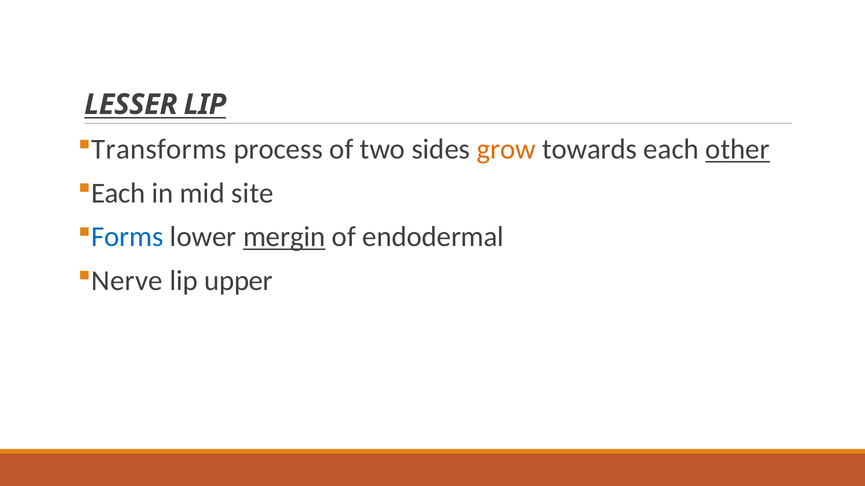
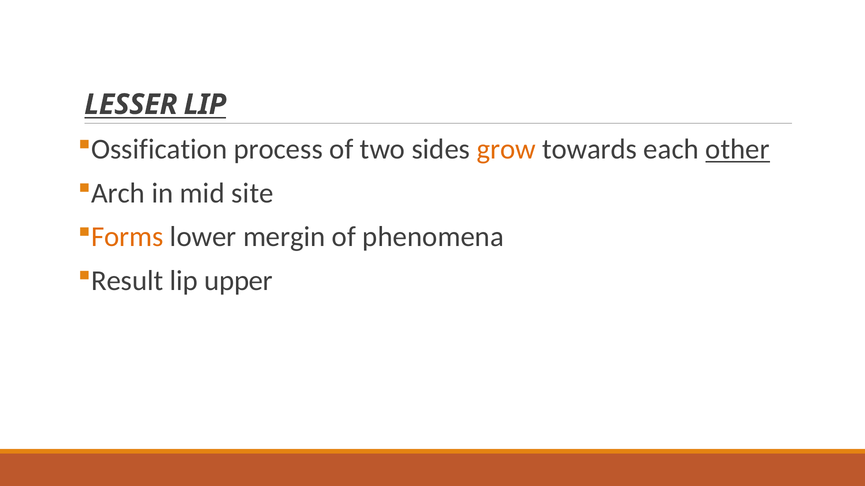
Transforms: Transforms -> Ossification
Each at (118, 193): Each -> Arch
Forms colour: blue -> orange
mergin underline: present -> none
endodermal: endodermal -> phenomena
Nerve: Nerve -> Result
